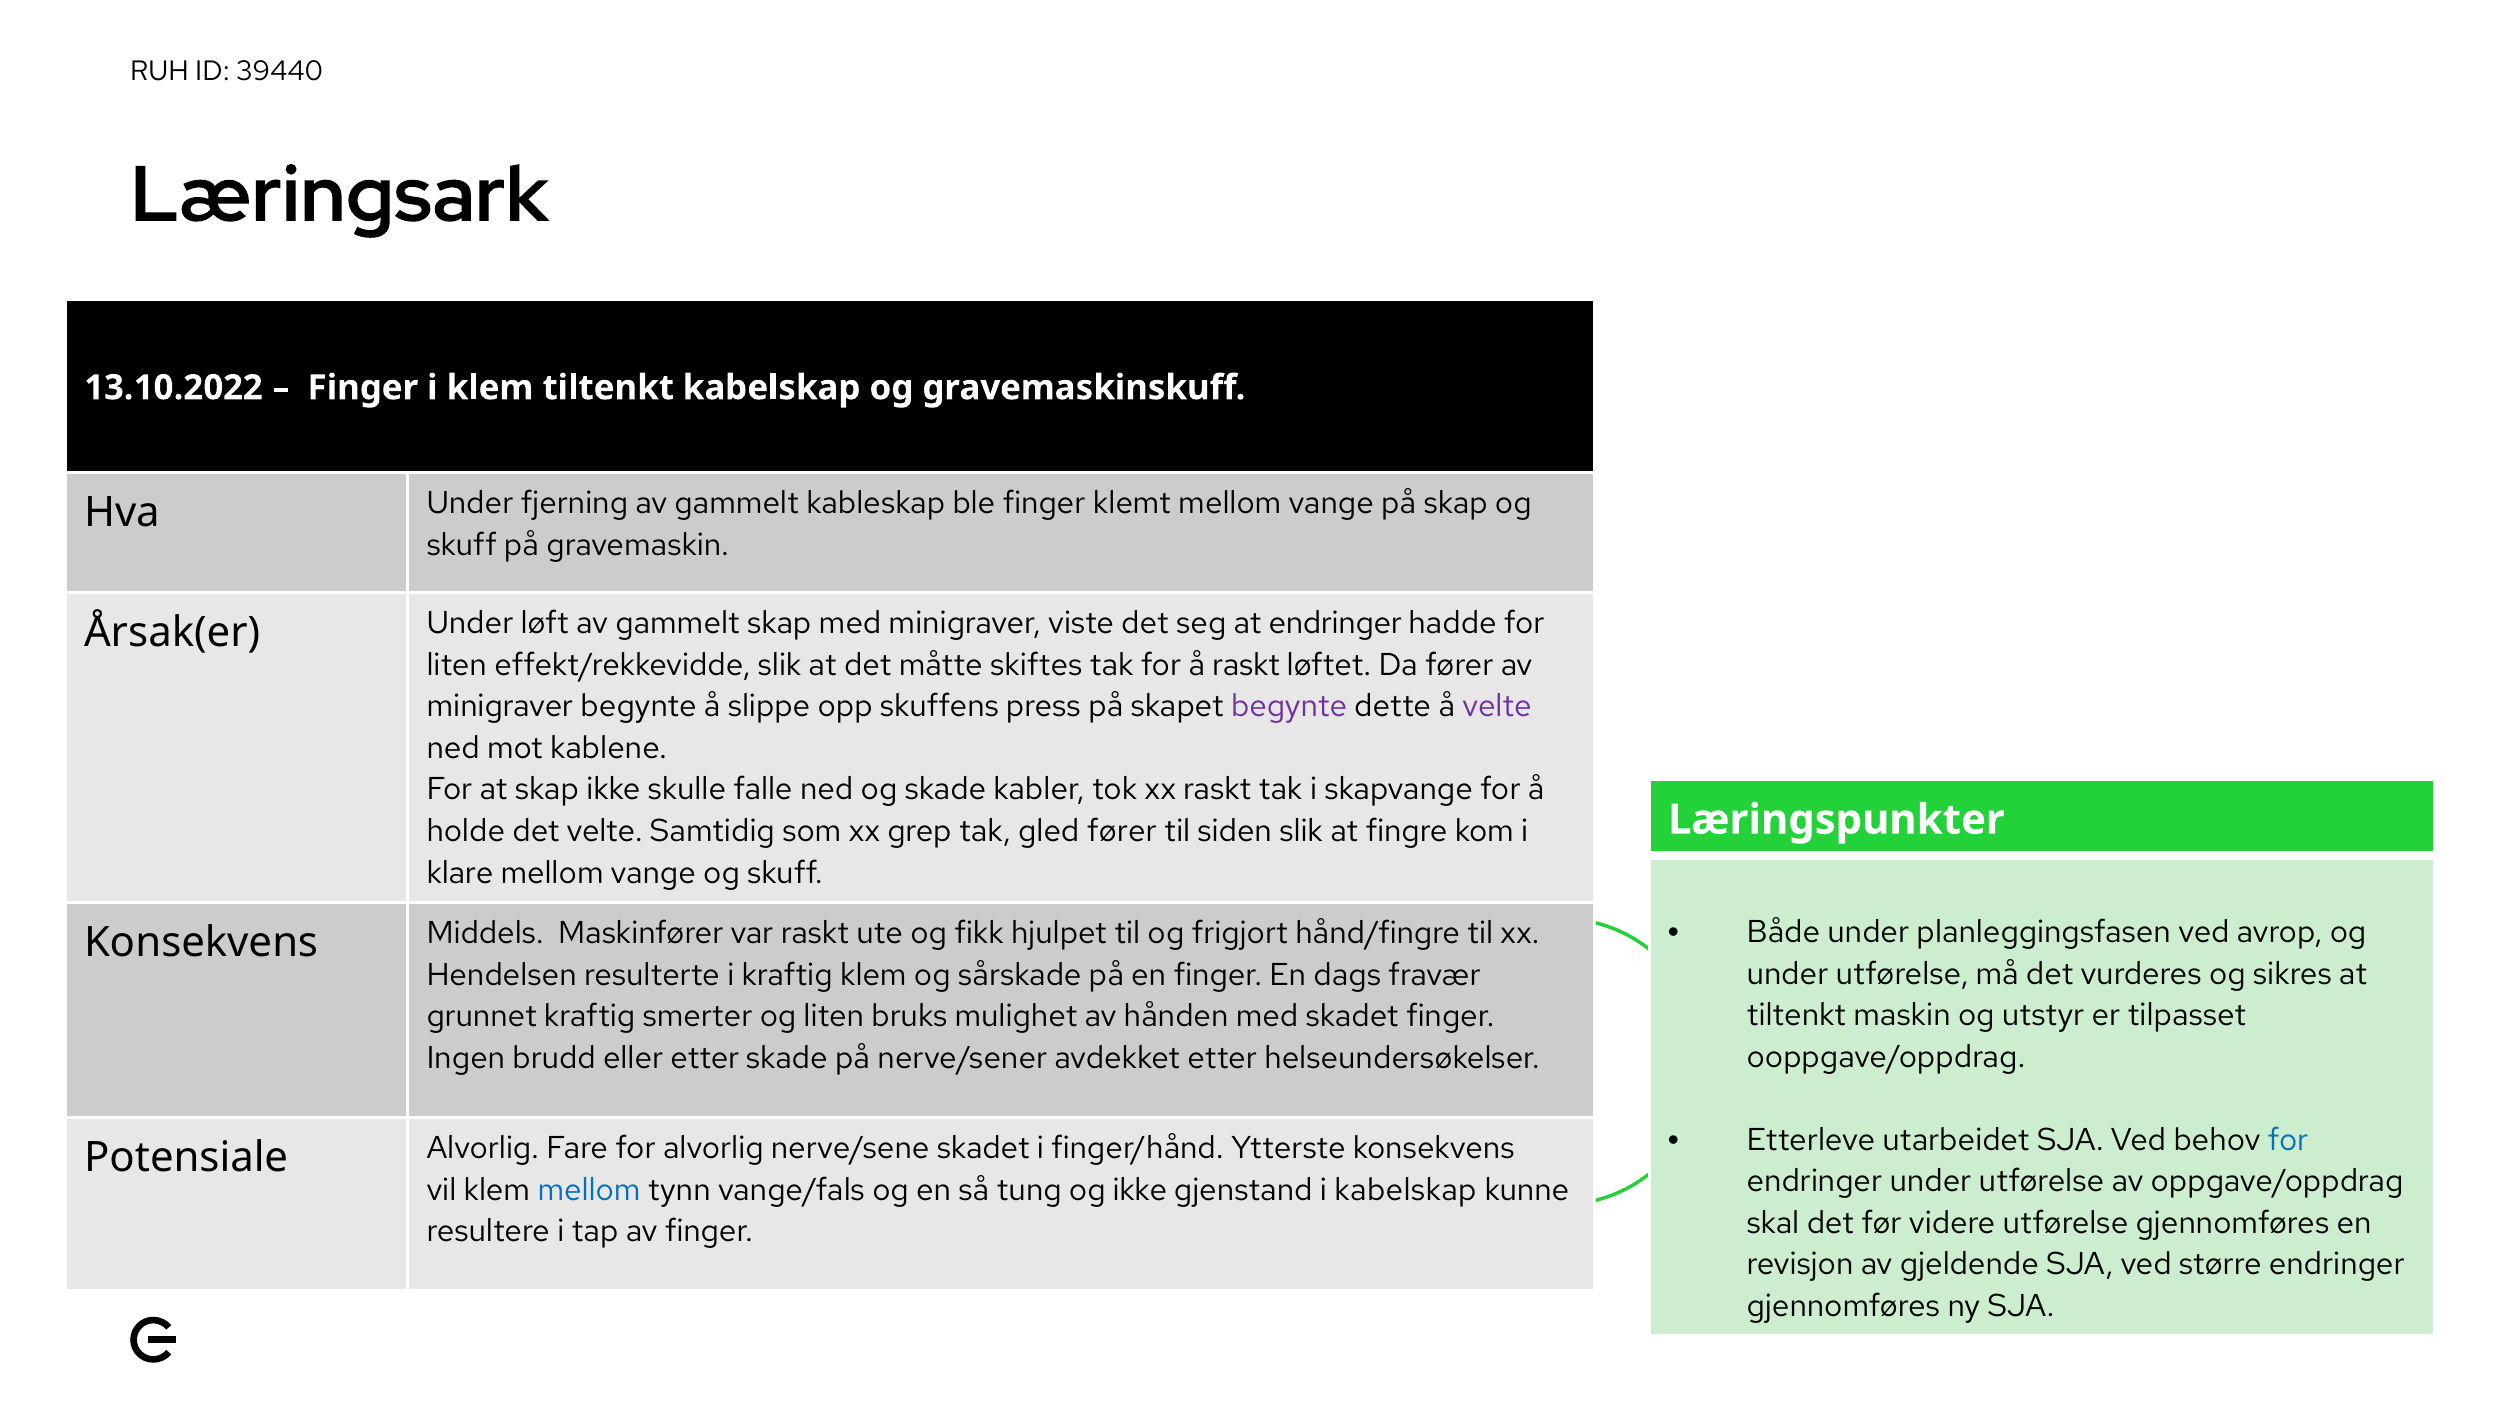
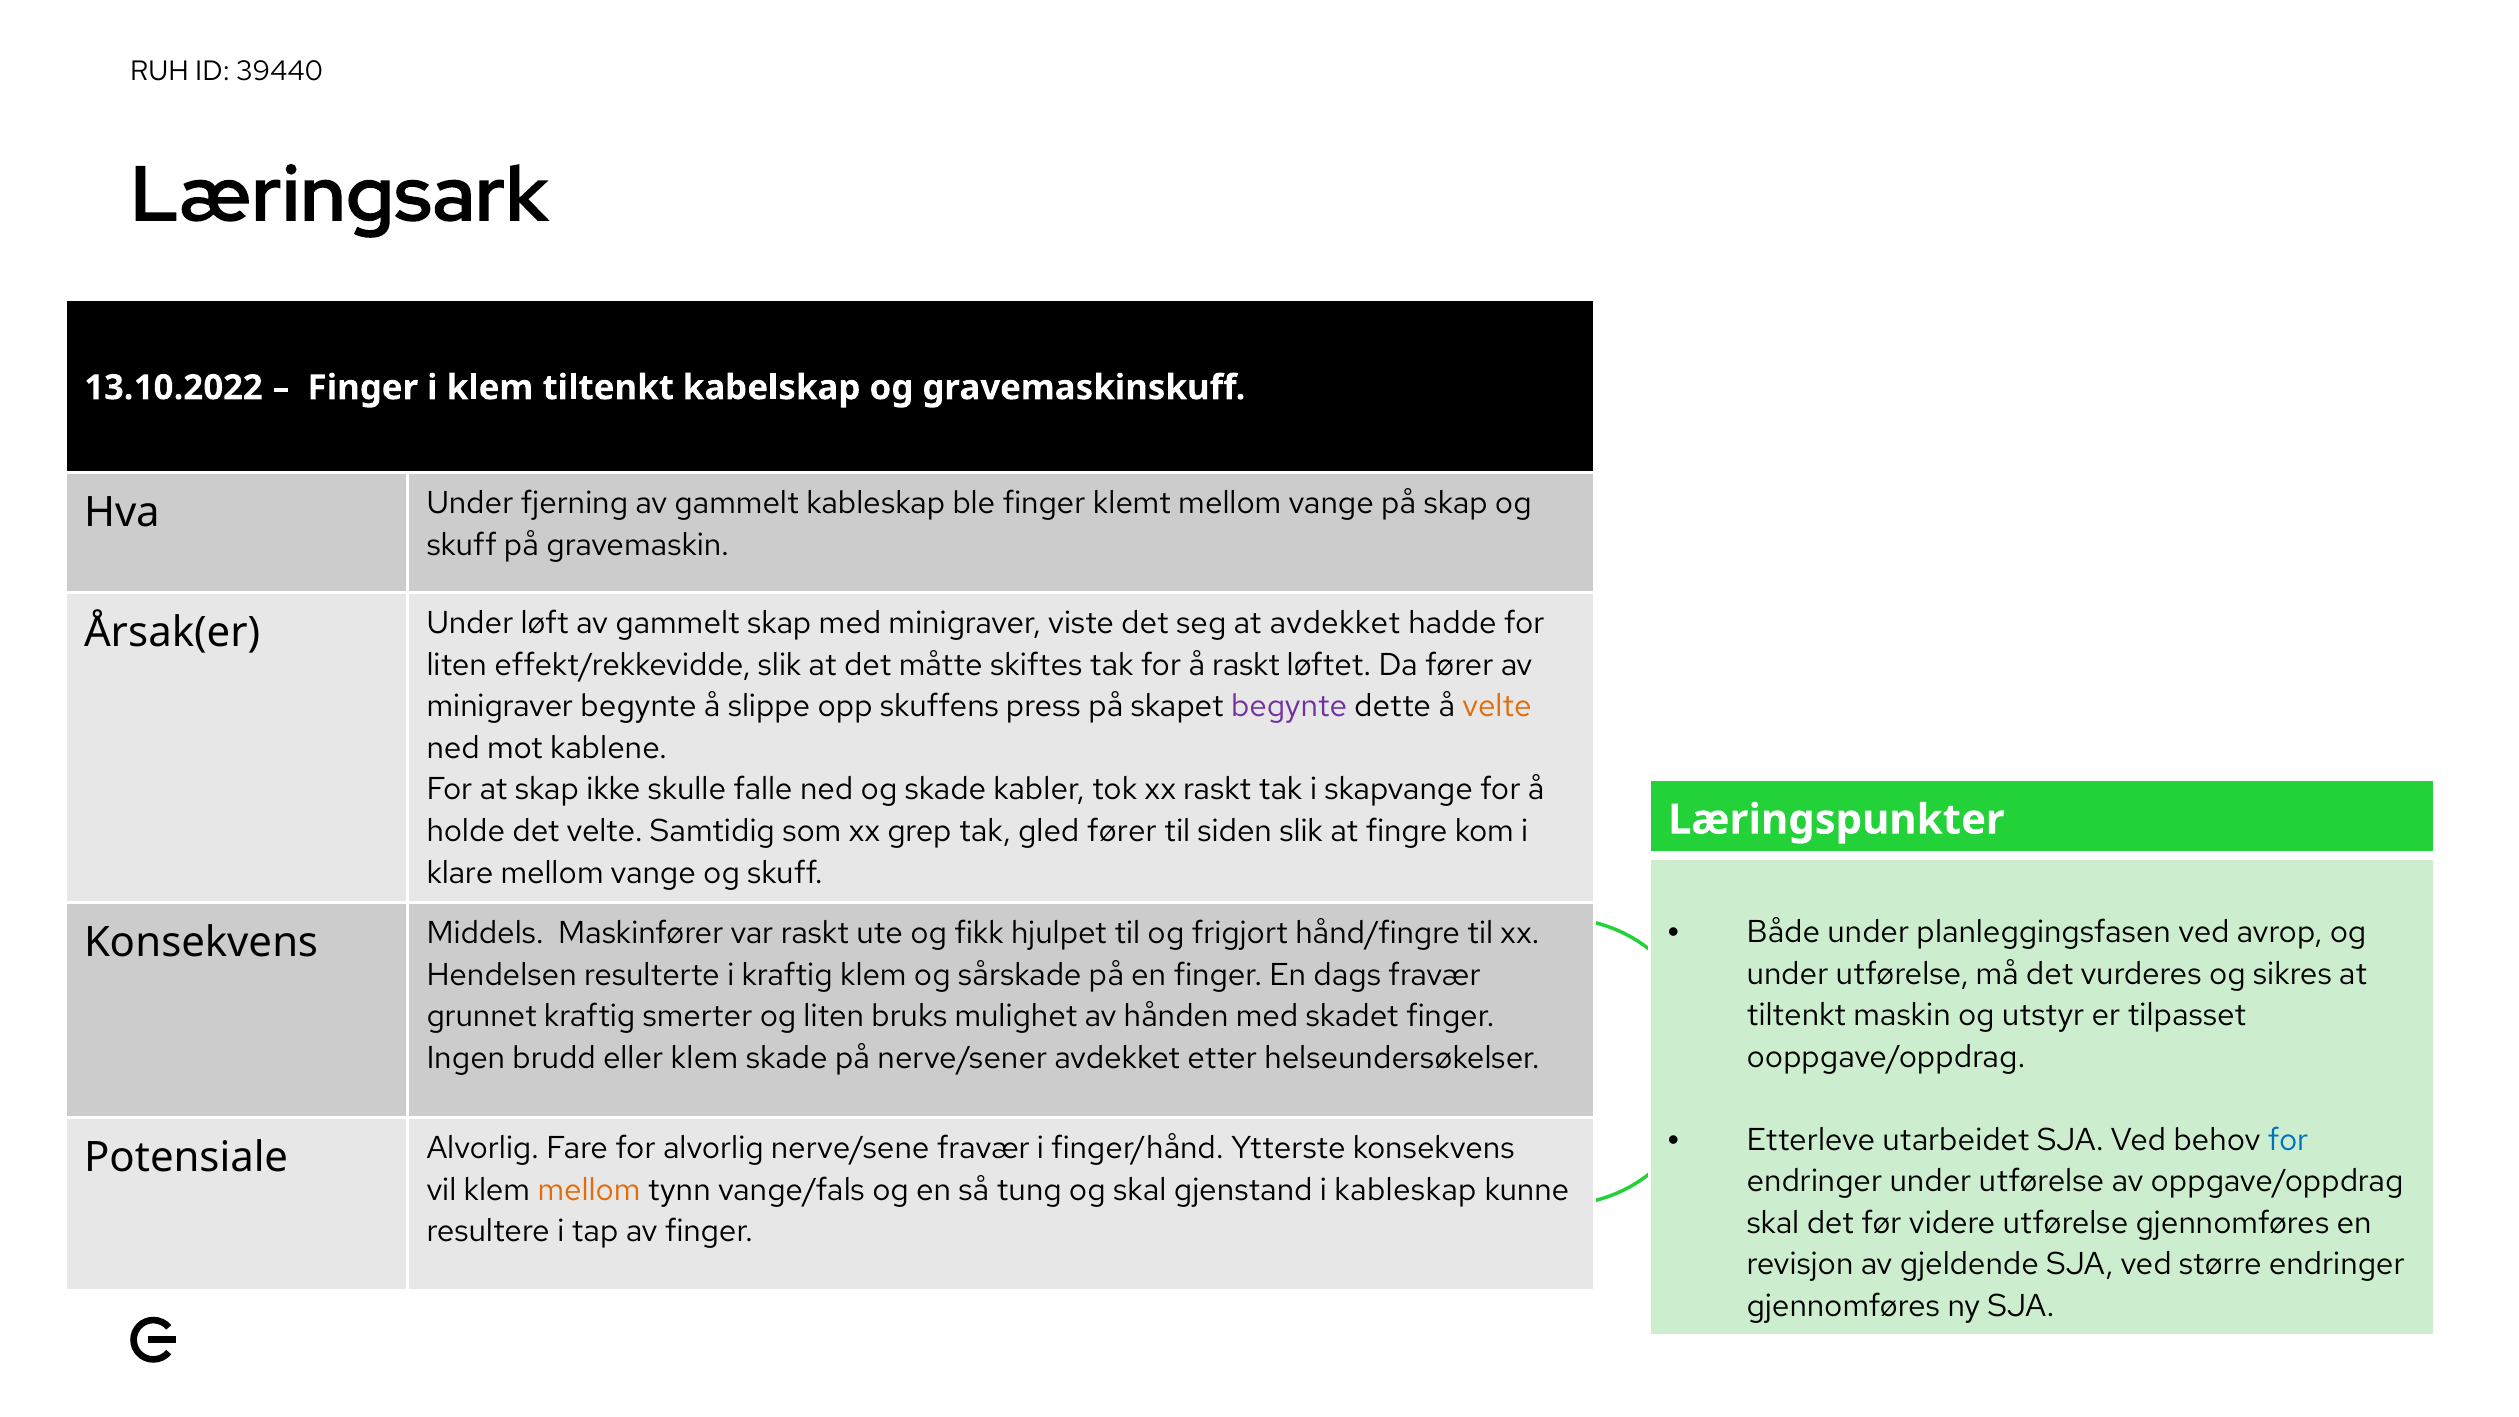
at endringer: endringer -> avdekket
velte at (1497, 706) colour: purple -> orange
eller etter: etter -> klem
nerve/sene skadet: skadet -> fravær
mellom at (589, 1190) colour: blue -> orange
og ikke: ikke -> skal
i kabelskap: kabelskap -> kableskap
